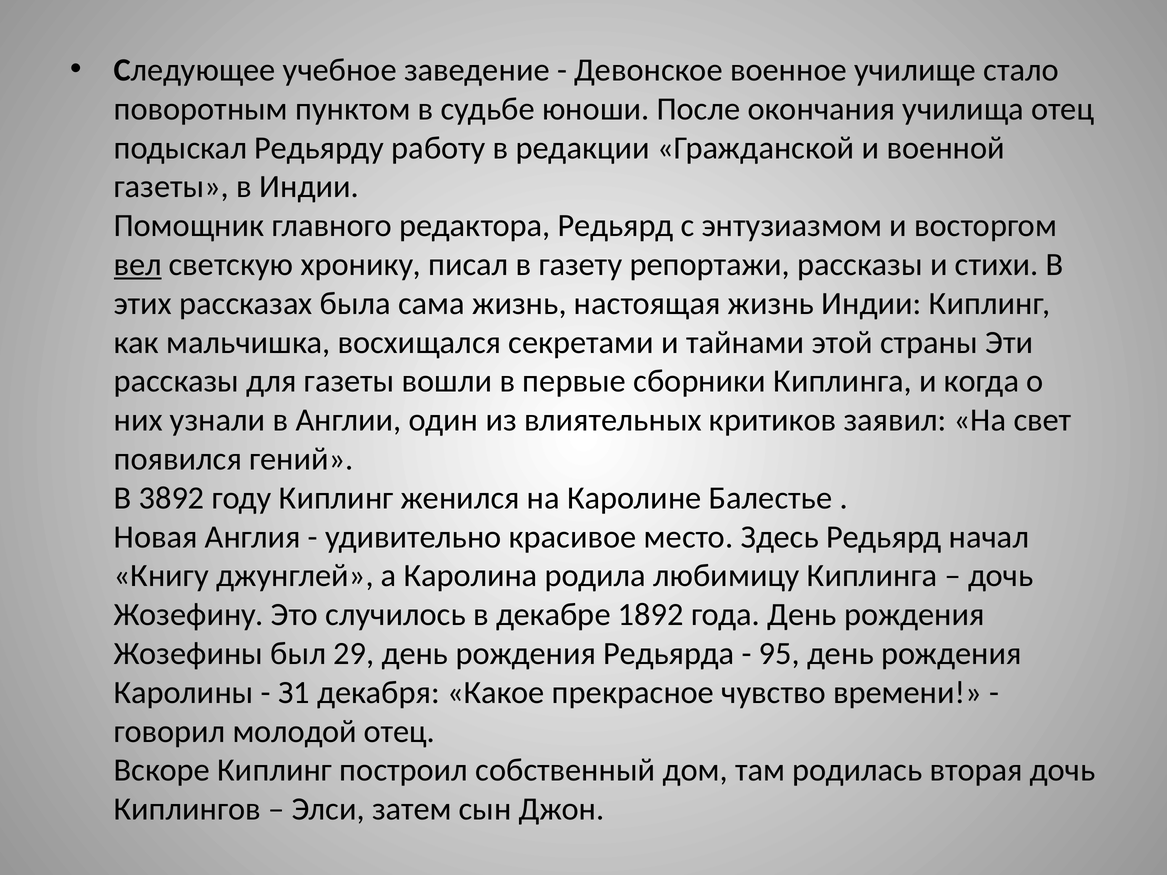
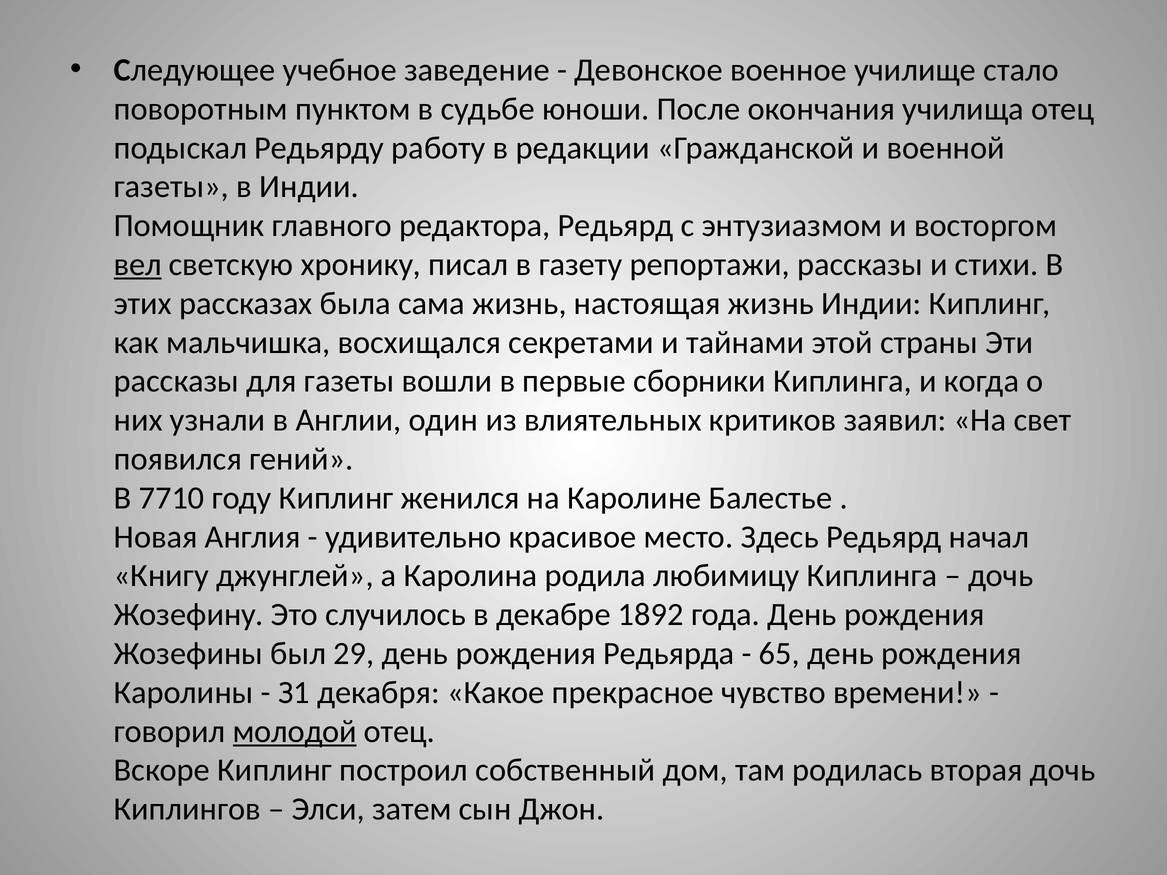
3892: 3892 -> 7710
95: 95 -> 65
молодой underline: none -> present
